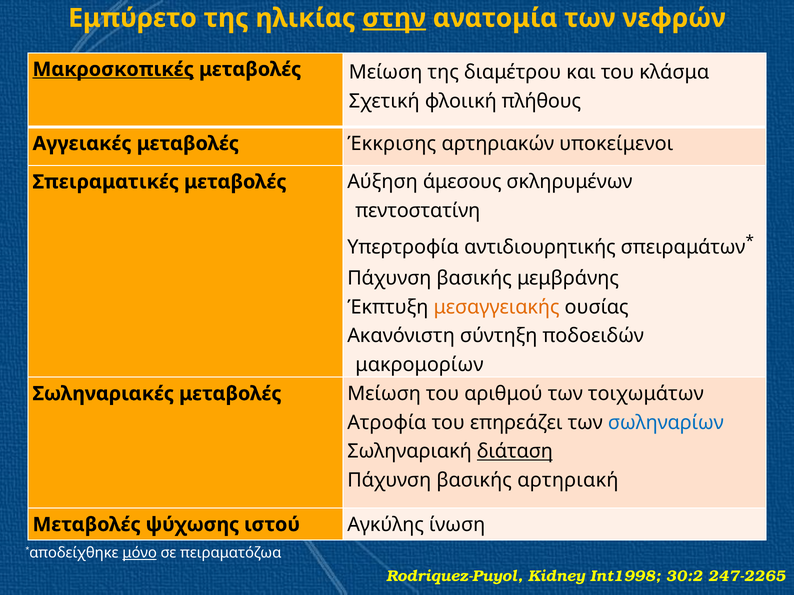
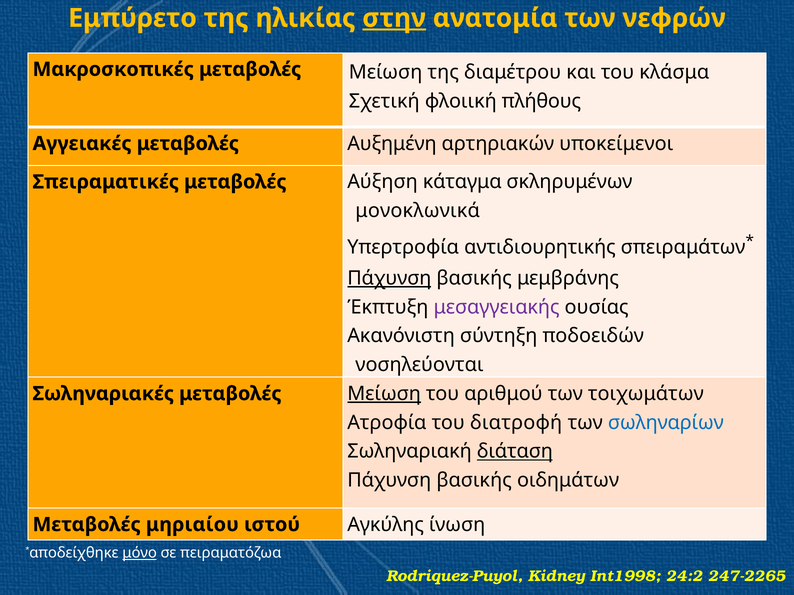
Μακροσκοπικές underline: present -> none
Έκκρισης: Έκκρισης -> Αυξημένη
άμεσους: άμεσους -> κάταγμα
πεντοστατίνη: πεντοστατίνη -> μονοκλωνικά
Πάχυνση at (389, 278) underline: none -> present
μεσαγγειακής colour: orange -> purple
μακρομορίων: μακρομορίων -> νοσηλεύονται
Μείωση at (384, 394) underline: none -> present
επηρεάζει: επηρεάζει -> διατροφή
αρτηριακή: αρτηριακή -> οιδημάτων
ψύχωσης: ψύχωσης -> μηριαίου
30:2: 30:2 -> 24:2
